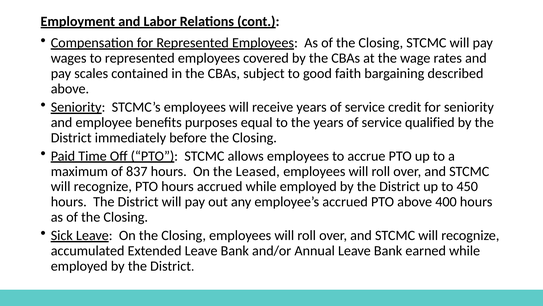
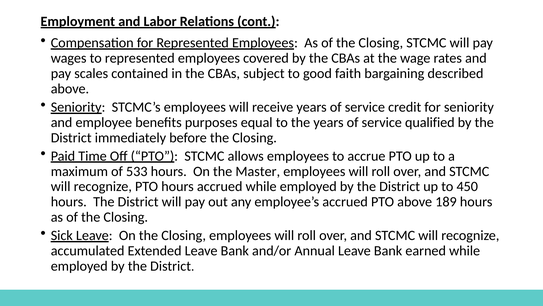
837: 837 -> 533
Leased: Leased -> Master
400: 400 -> 189
